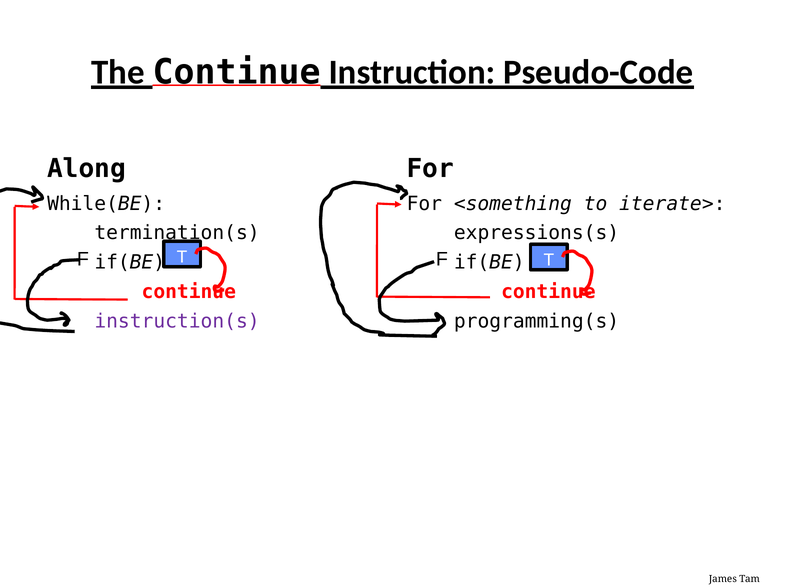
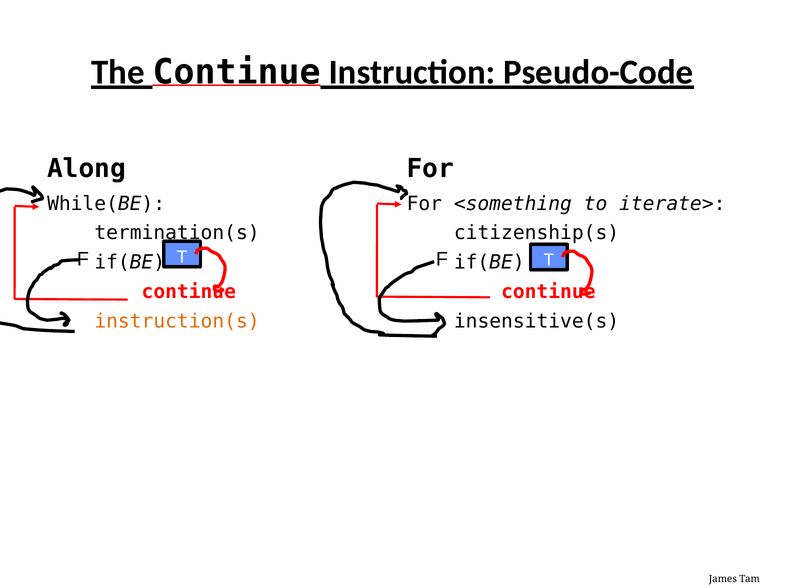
expressions(s: expressions(s -> citizenship(s
instruction(s colour: purple -> orange
programming(s: programming(s -> insensitive(s
